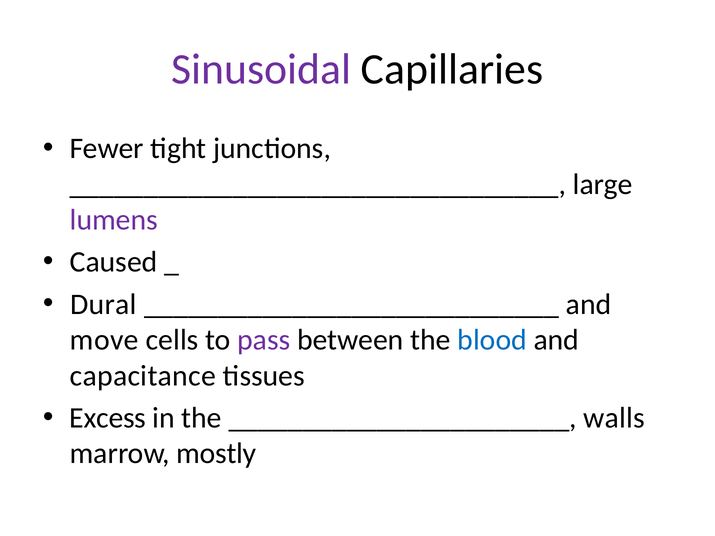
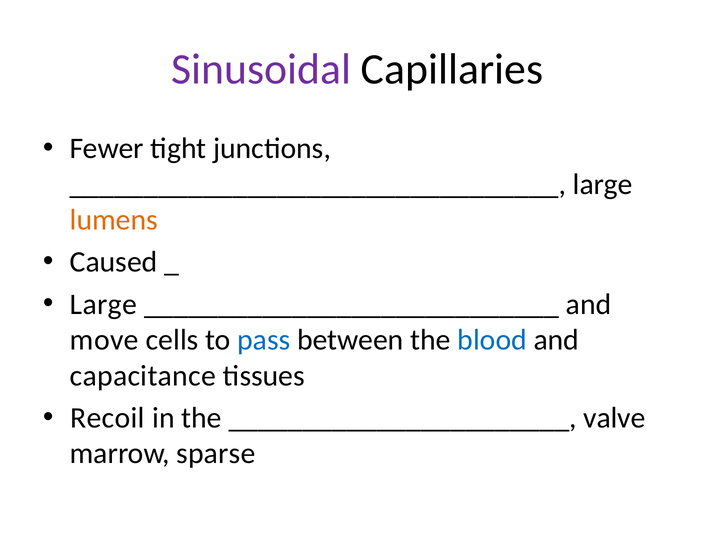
lumens colour: purple -> orange
Dural at (103, 304): Dural -> Large
pass colour: purple -> blue
Excess: Excess -> Recoil
walls: walls -> valve
mostly: mostly -> sparse
